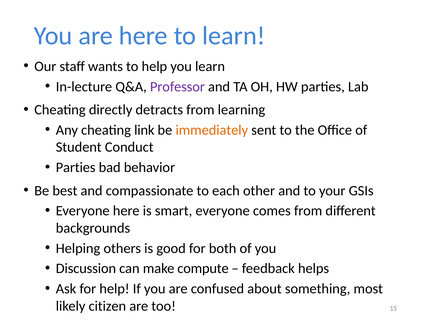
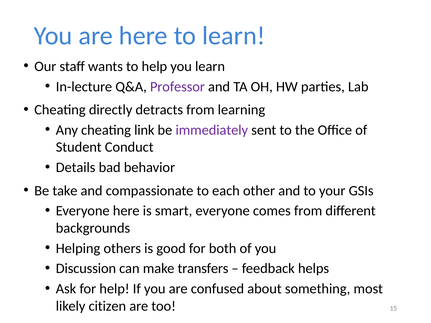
immediately colour: orange -> purple
Parties at (76, 168): Parties -> Details
best: best -> take
compute: compute -> transfers
